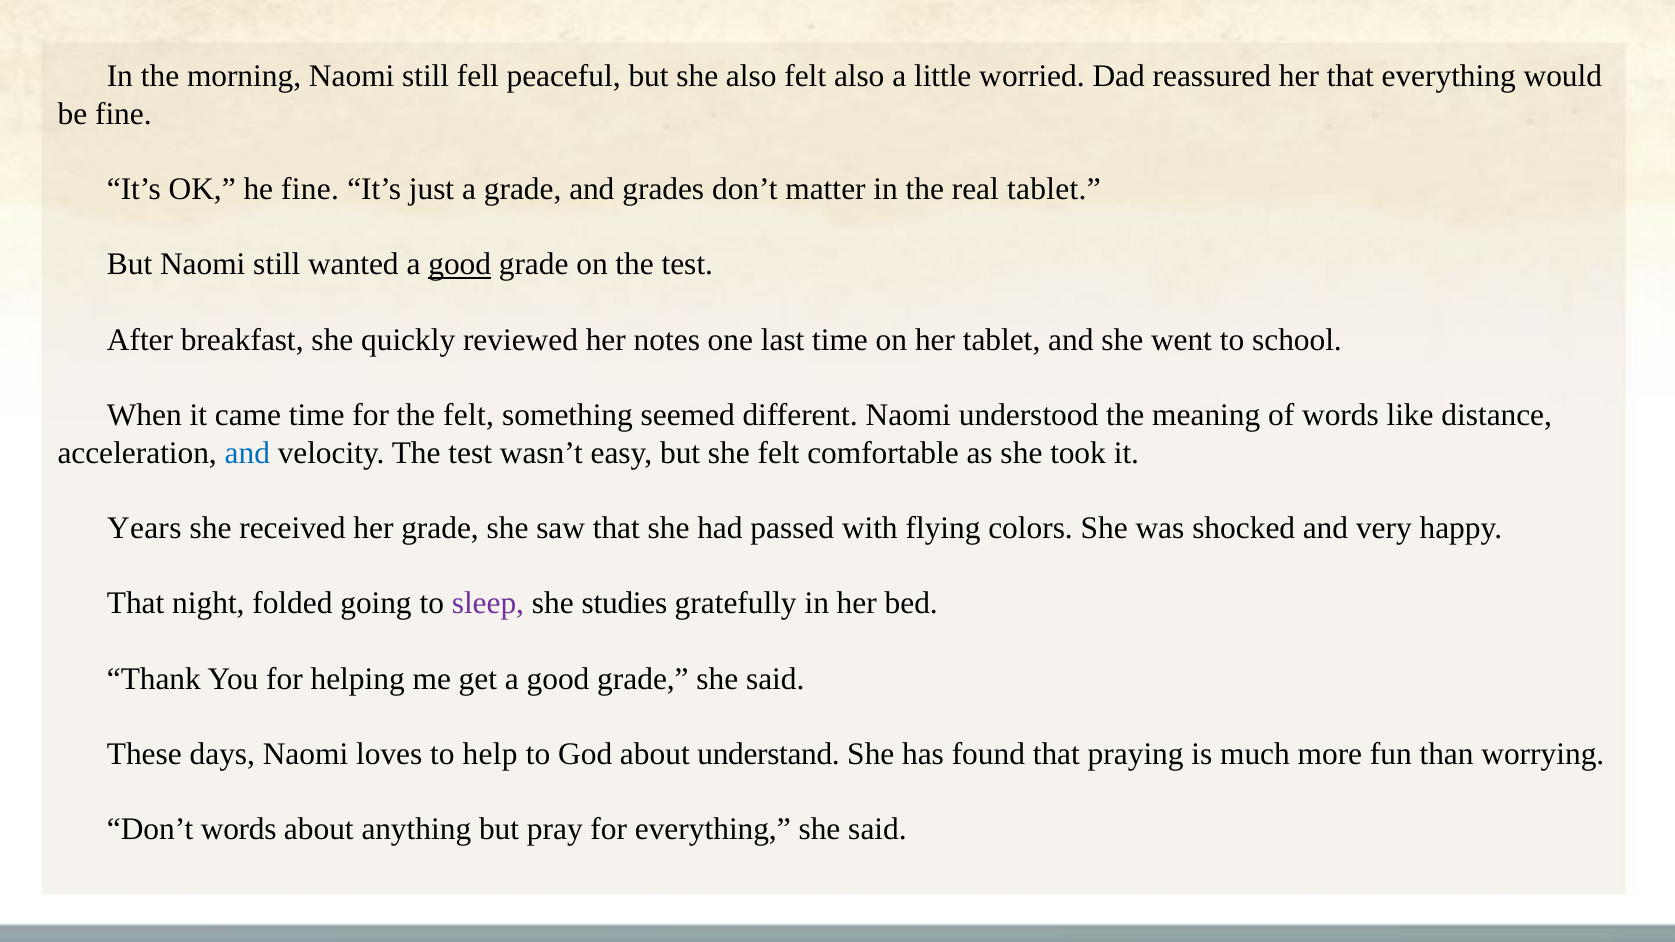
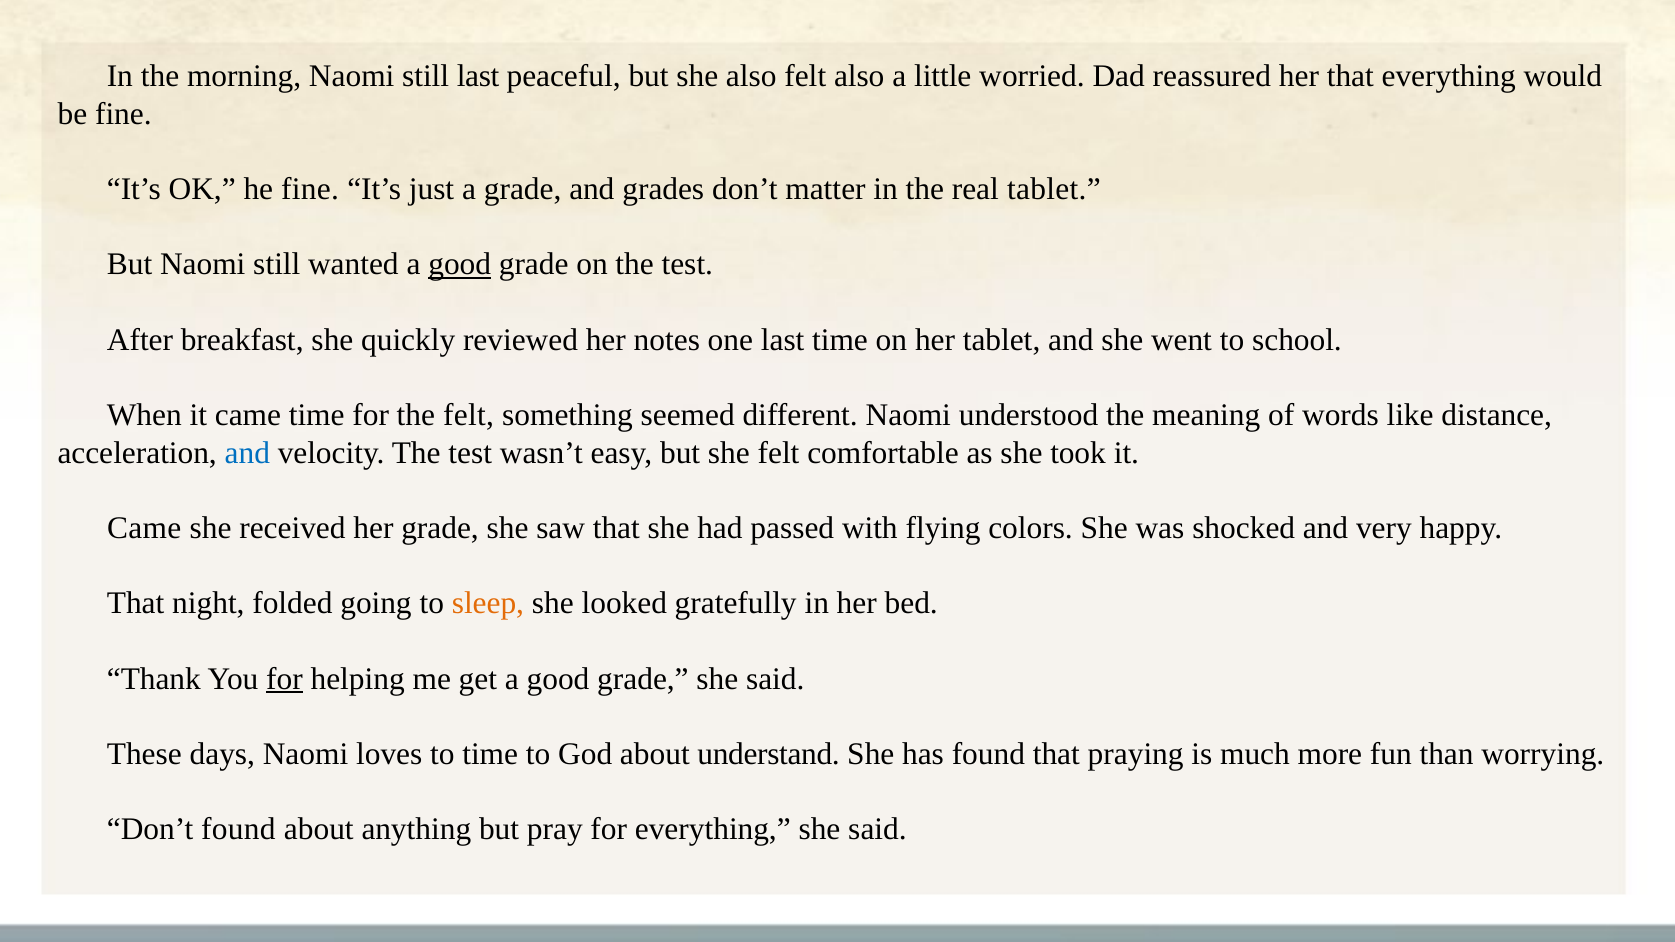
still fell: fell -> last
Years at (144, 528): Years -> Came
sleep colour: purple -> orange
studies: studies -> looked
for at (284, 679) underline: none -> present
to help: help -> time
Don’t words: words -> found
